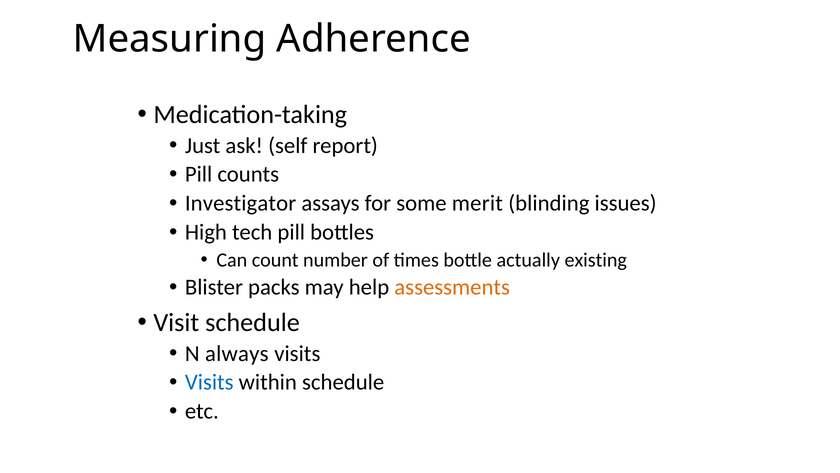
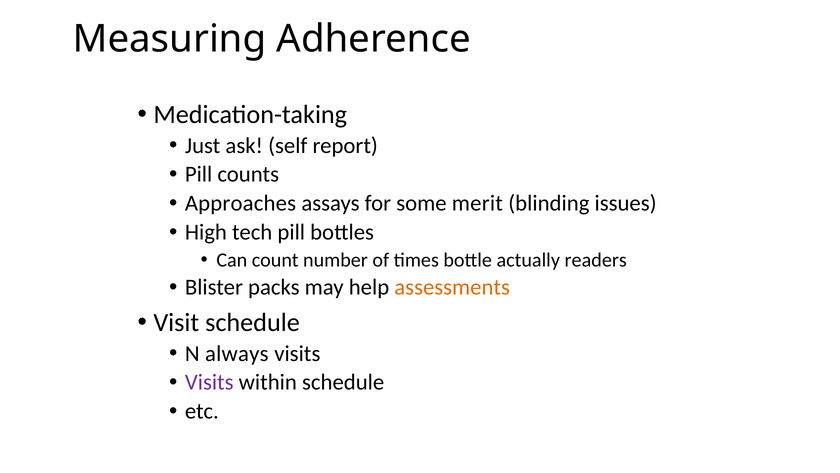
Investigator: Investigator -> Approaches
existing: existing -> readers
Visits at (209, 382) colour: blue -> purple
